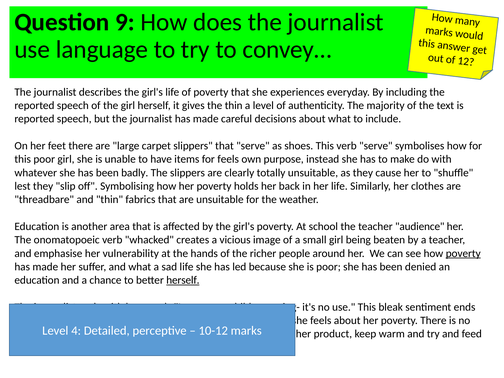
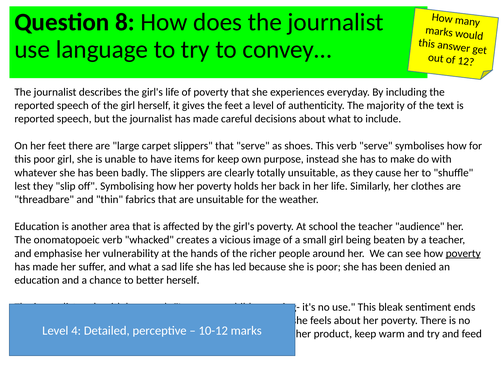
9: 9 -> 8
the thin: thin -> feet
for feels: feels -> keep
herself at (183, 280) underline: present -> none
